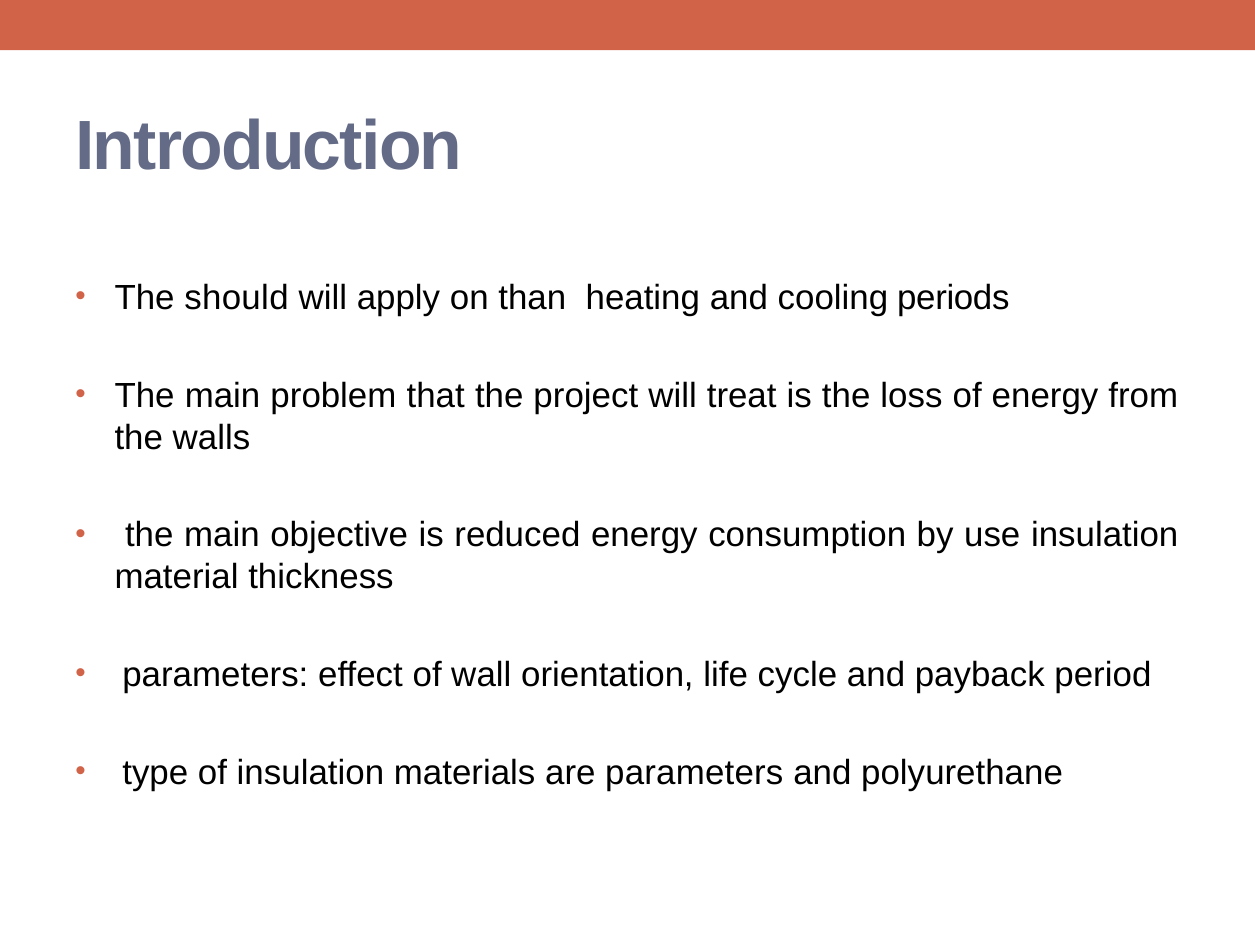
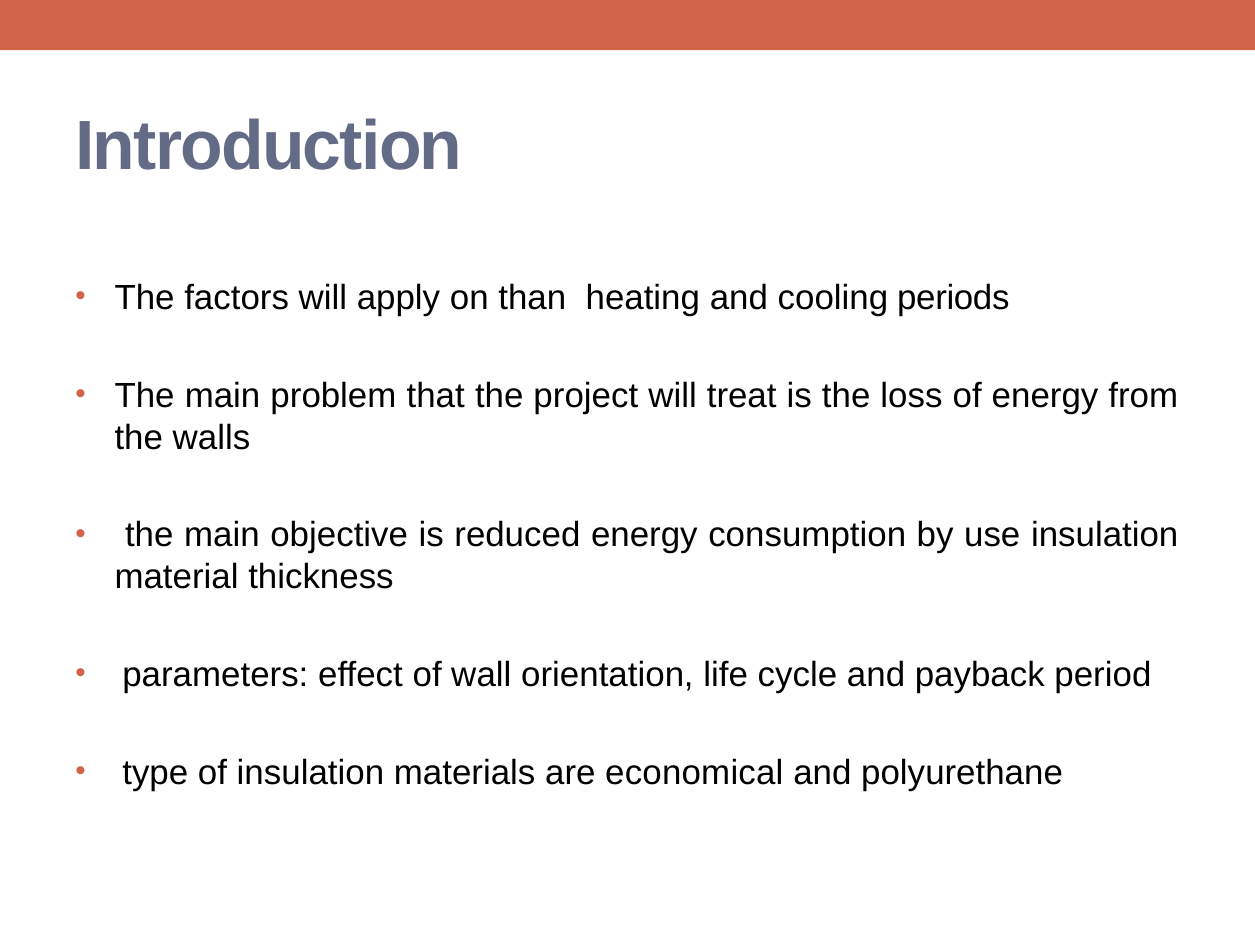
should: should -> factors
are parameters: parameters -> economical
